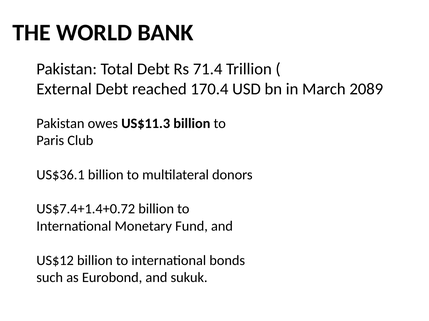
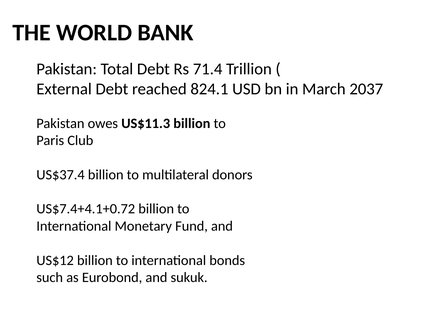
170.4: 170.4 -> 824.1
2089: 2089 -> 2037
US$36.1: US$36.1 -> US$37.4
US$7.4+1.4+0.72: US$7.4+1.4+0.72 -> US$7.4+4.1+0.72
